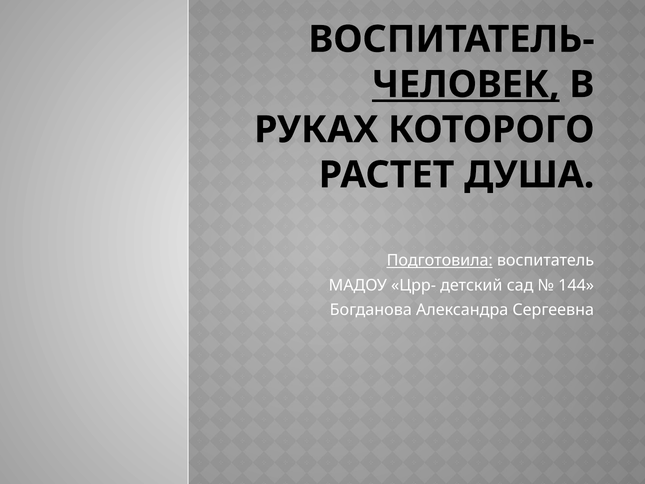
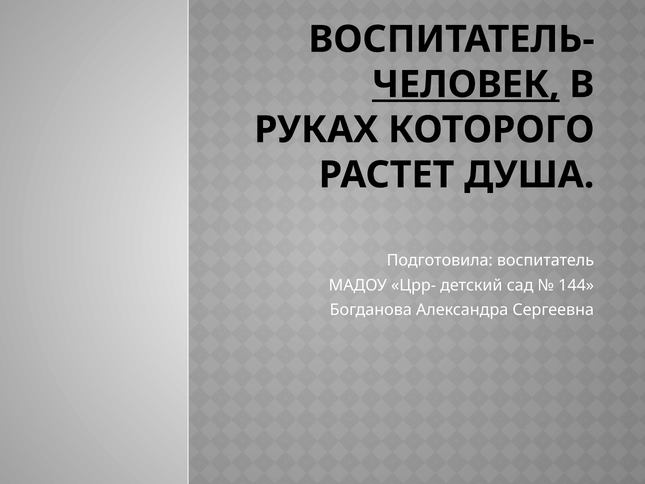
Подготовила underline: present -> none
